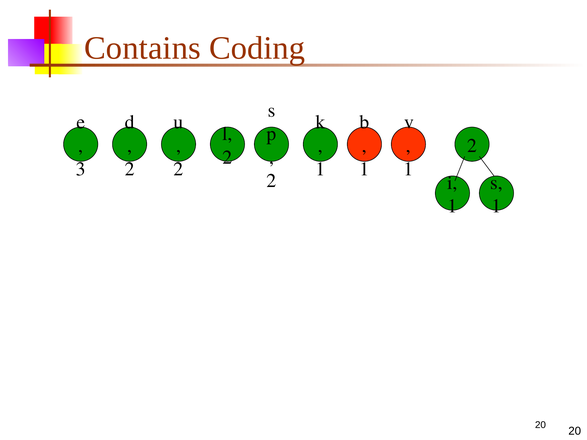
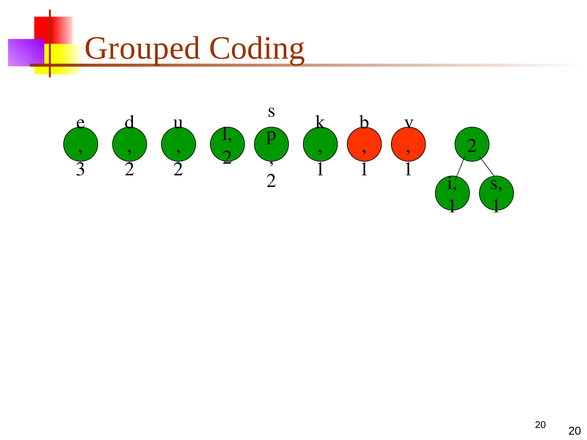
Contains: Contains -> Grouped
